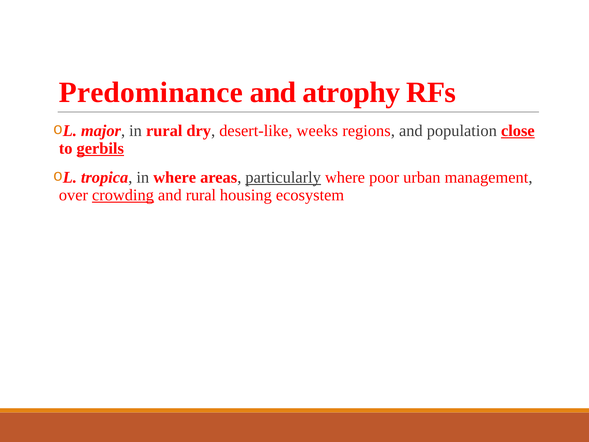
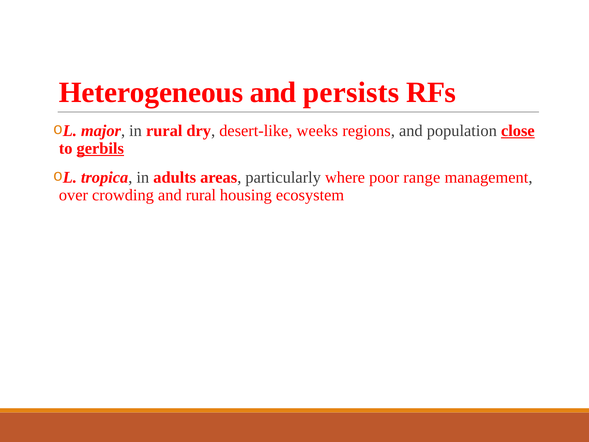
Predominance: Predominance -> Heterogeneous
atrophy: atrophy -> persists
in where: where -> adults
particularly underline: present -> none
urban: urban -> range
crowding underline: present -> none
